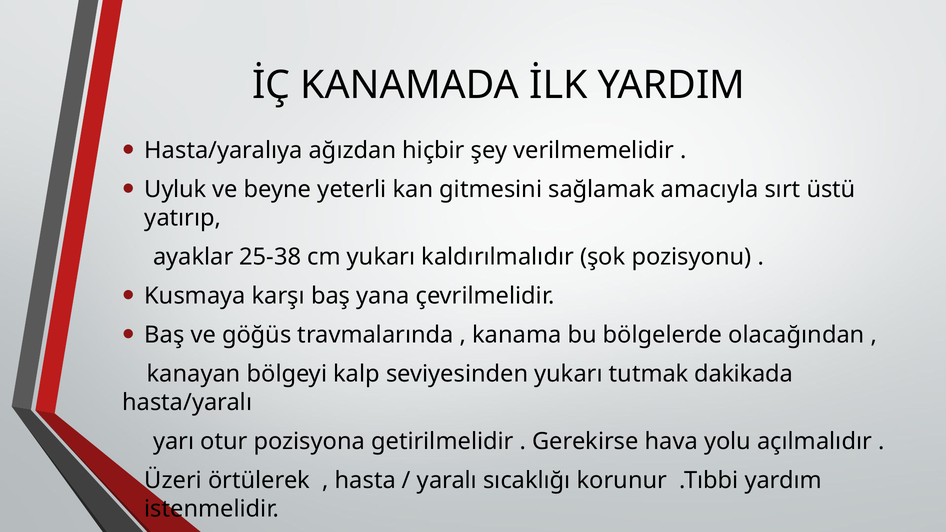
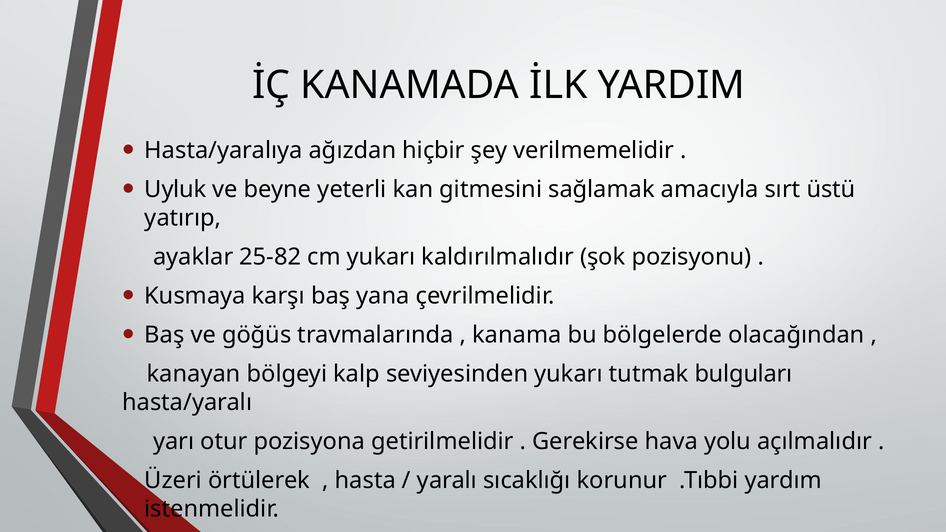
25-38: 25-38 -> 25-82
dakikada: dakikada -> bulguları
